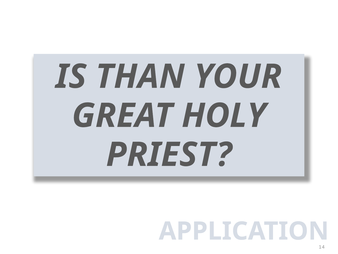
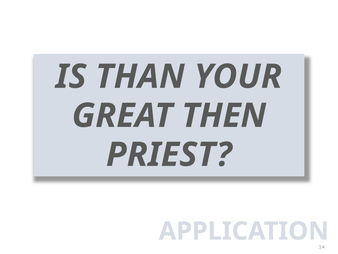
HOLY: HOLY -> THEN
